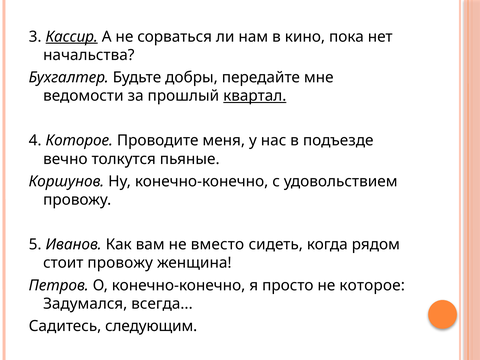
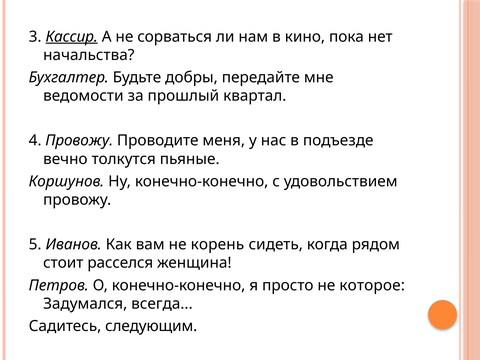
квартал underline: present -> none
4 Которое: Которое -> Провожу
вместо: вместо -> корень
стоит провожу: провожу -> расселся
